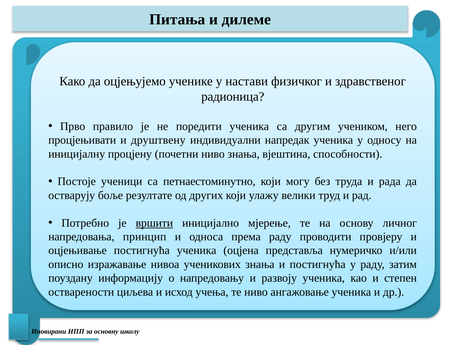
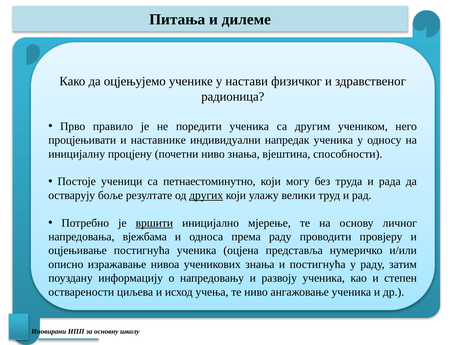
друштвену: друштвену -> наставнике
других underline: none -> present
принцип: принцип -> вјежбама
